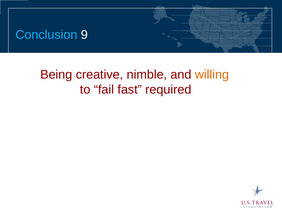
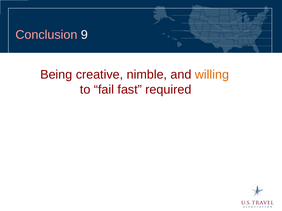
Conclusion colour: light blue -> pink
